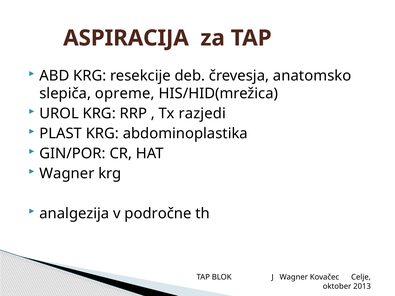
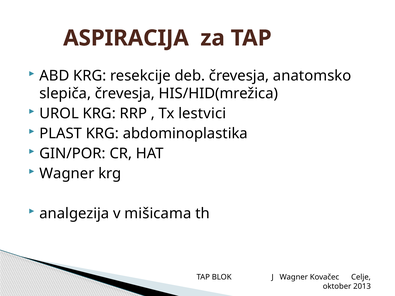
slepiča opreme: opreme -> črevesja
razjedi: razjedi -> lestvici
področne: področne -> mišicama
